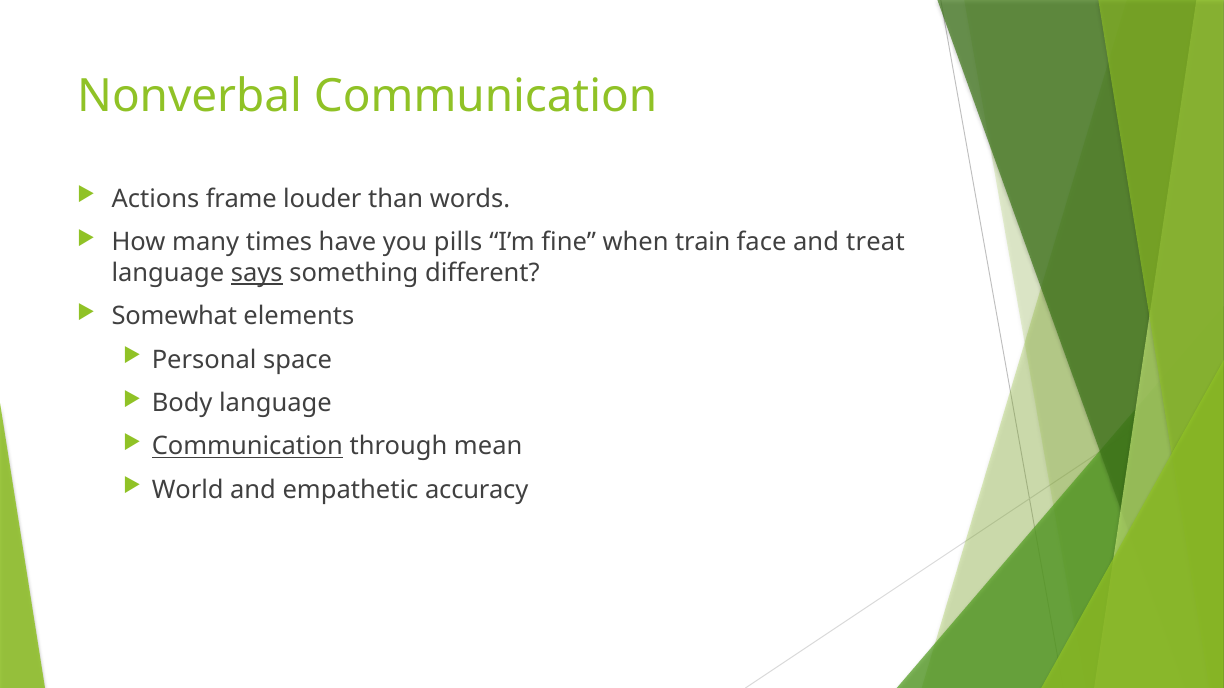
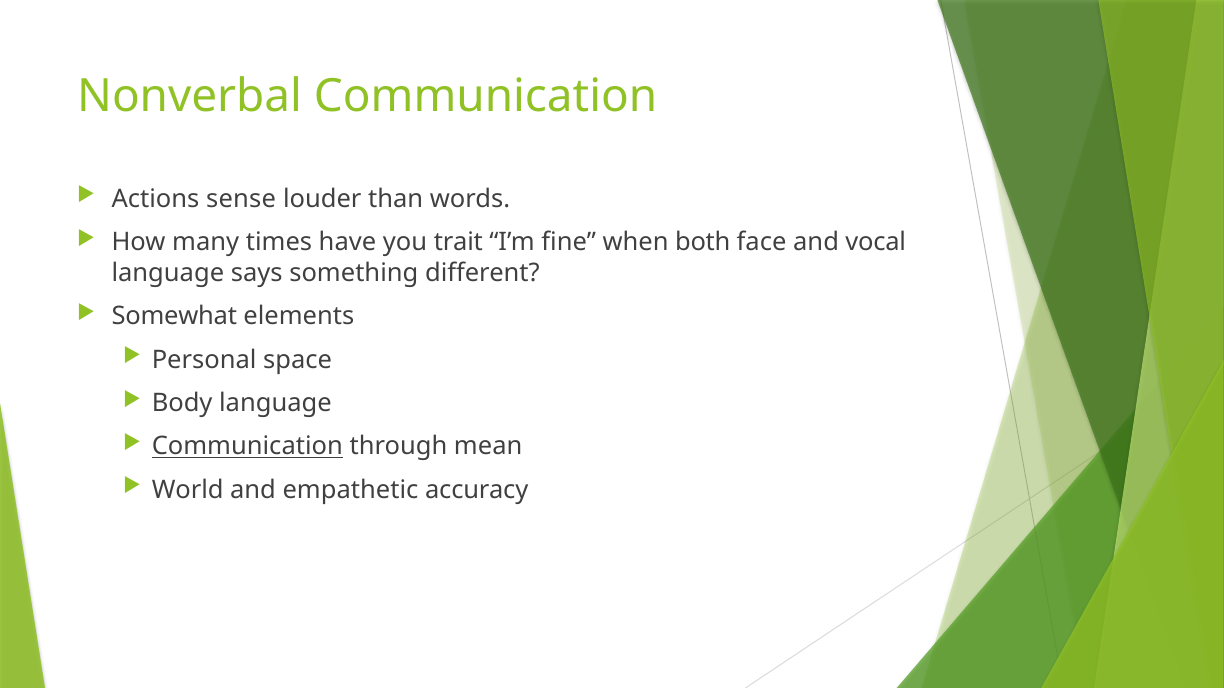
frame: frame -> sense
pills: pills -> trait
train: train -> both
treat: treat -> vocal
says underline: present -> none
